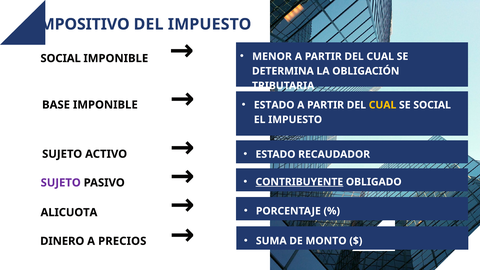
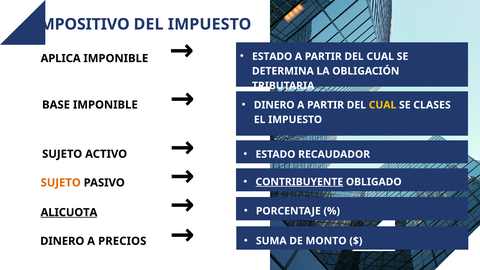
MENOR at (272, 56): MENOR -> ESTADO
SOCIAL at (61, 58): SOCIAL -> APLICA
ESTADO at (274, 105): ESTADO -> DINERO
SE SOCIAL: SOCIAL -> CLASES
SUJETO at (61, 183) colour: purple -> orange
ALICUOTA underline: none -> present
